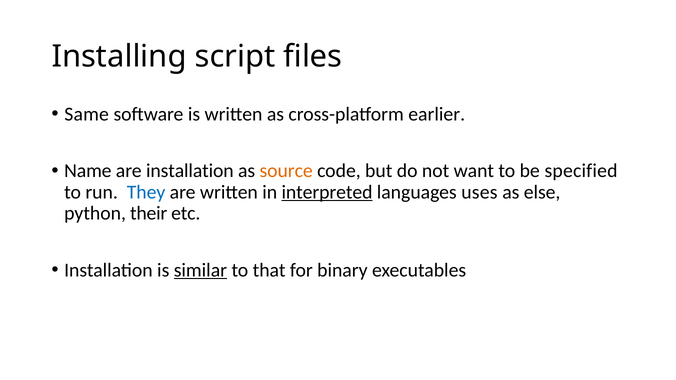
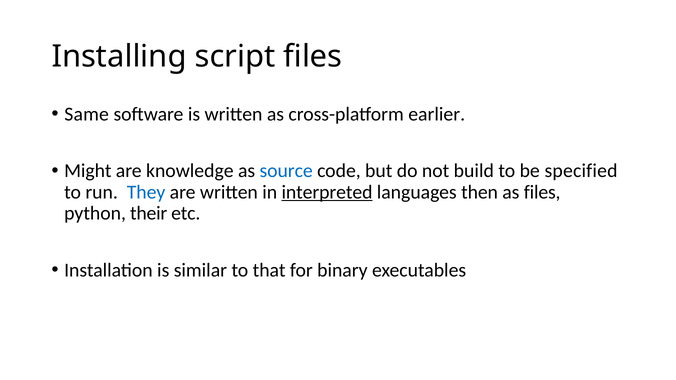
Name: Name -> Might
are installation: installation -> knowledge
source colour: orange -> blue
want: want -> build
uses: uses -> then
as else: else -> files
similar underline: present -> none
